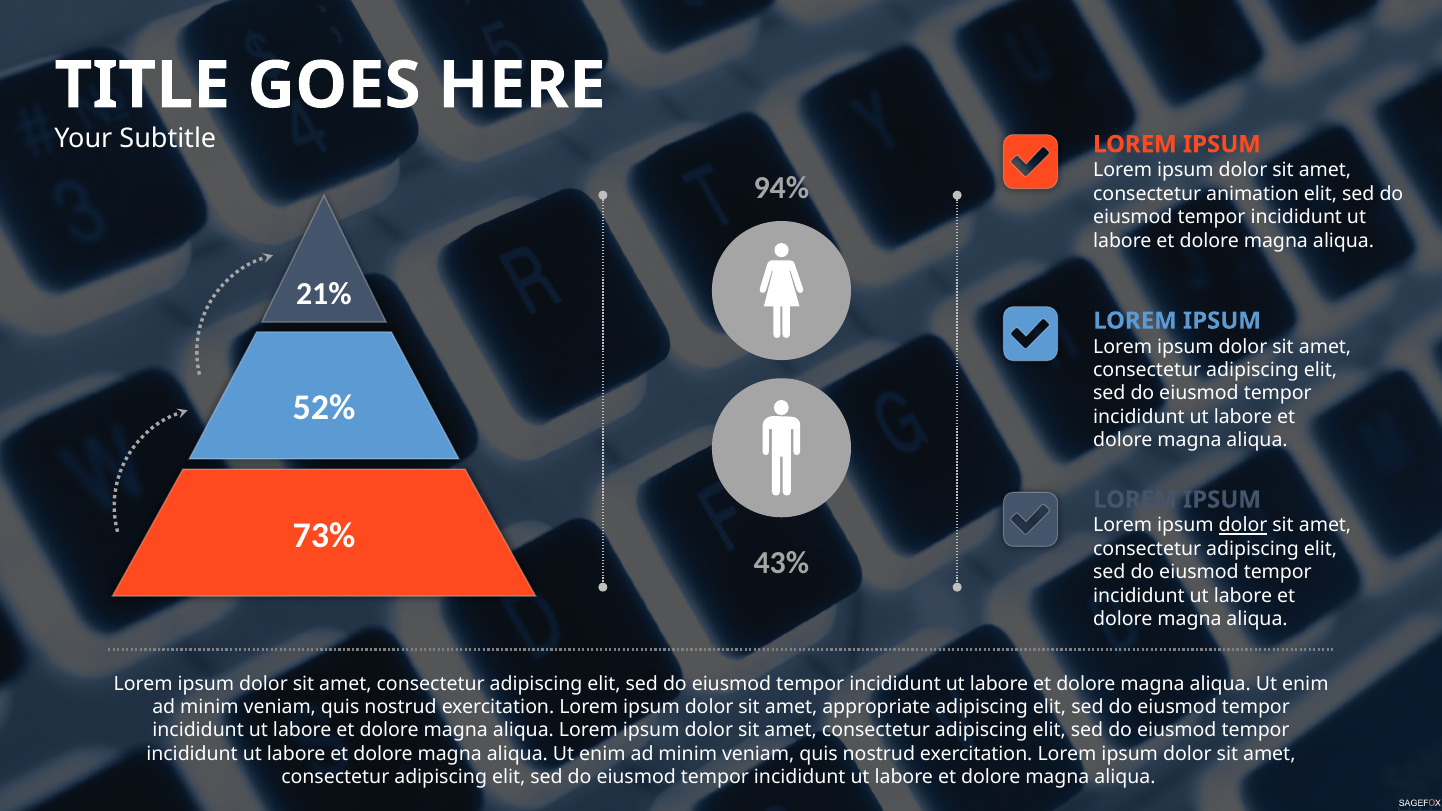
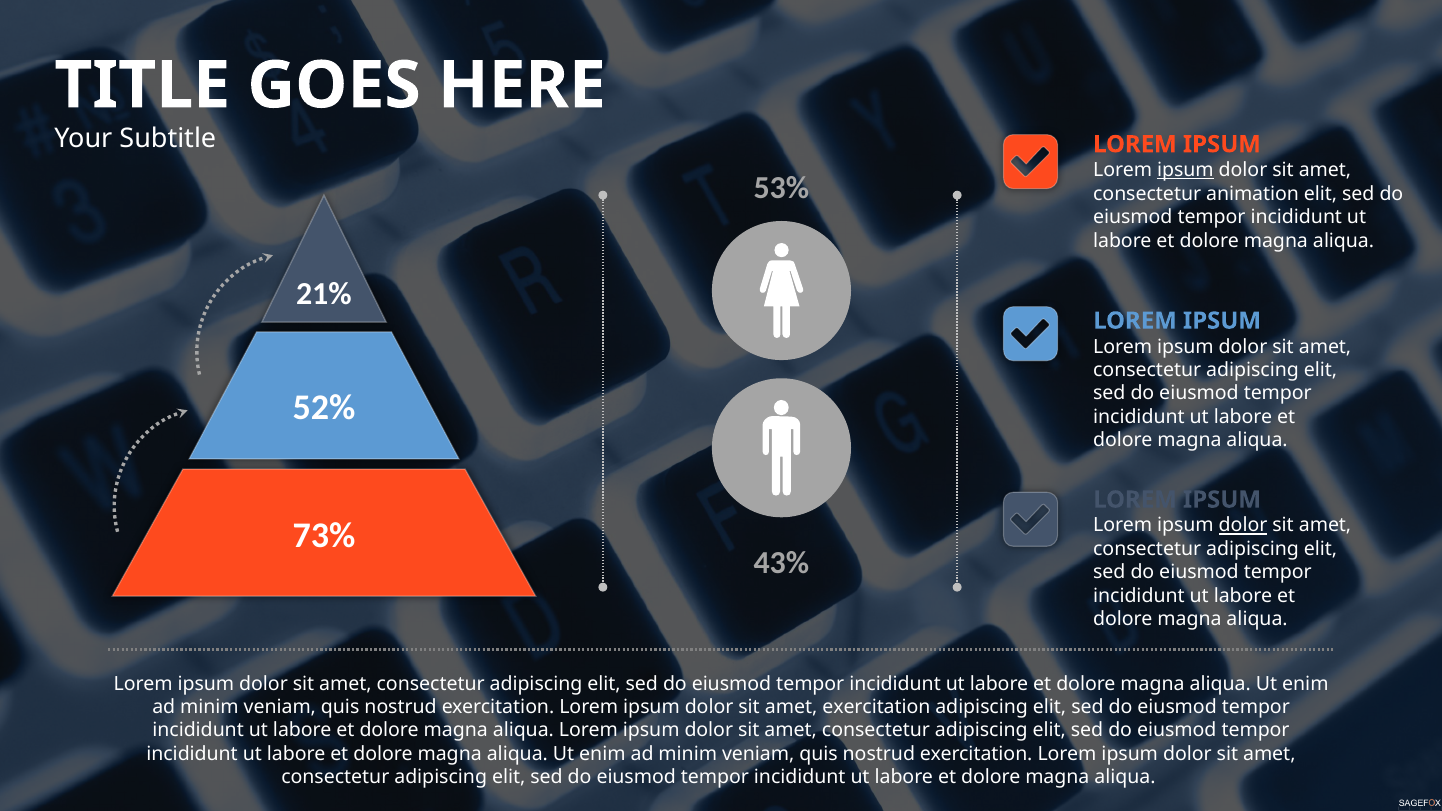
ipsum at (1185, 170) underline: none -> present
94%: 94% -> 53%
amet appropriate: appropriate -> exercitation
